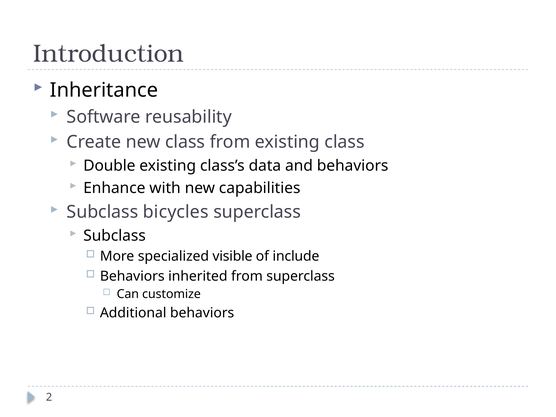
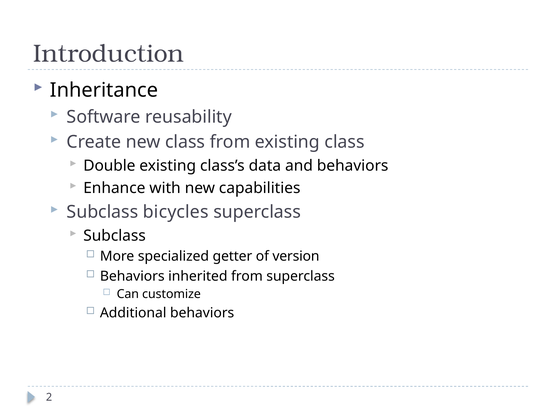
visible: visible -> getter
include: include -> version
